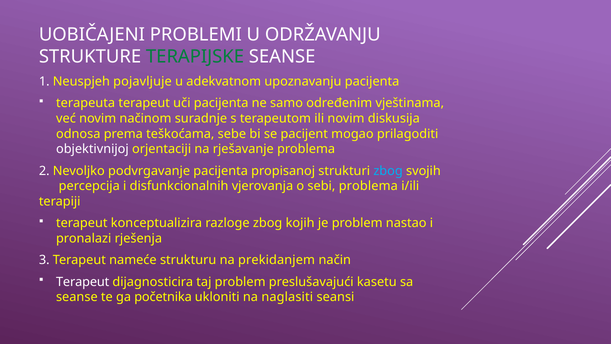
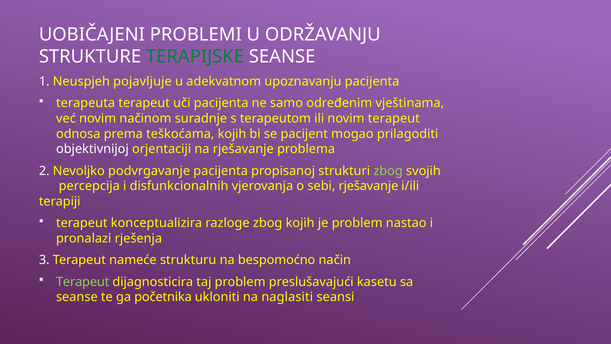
novim diskusija: diskusija -> terapeut
teškoćama sebe: sebe -> kojih
zbog at (388, 171) colour: light blue -> light green
sebi problema: problema -> rješavanje
prekidanjem: prekidanjem -> bespomoćno
Terapeut at (83, 282) colour: white -> light green
